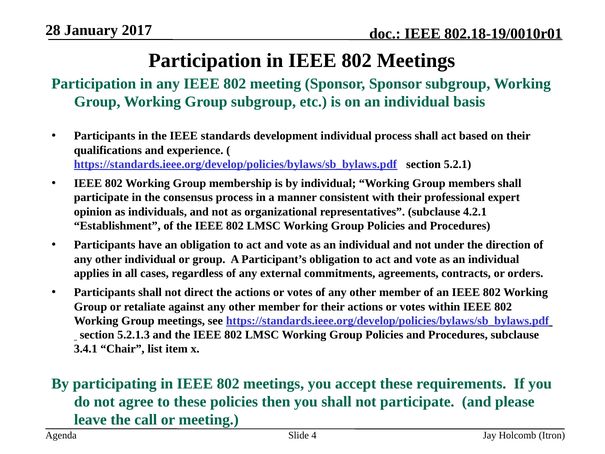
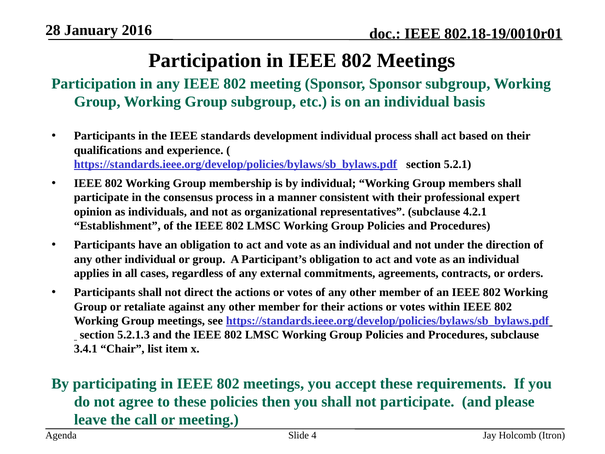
2017: 2017 -> 2016
